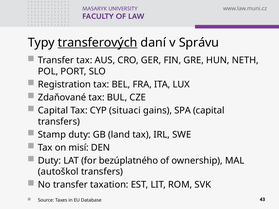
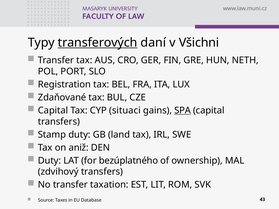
Správu: Správu -> Všichni
SPA underline: none -> present
misí: misí -> aniž
autoškol: autoškol -> zdvihový
